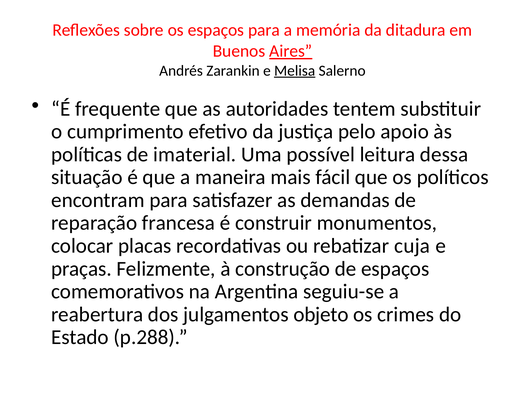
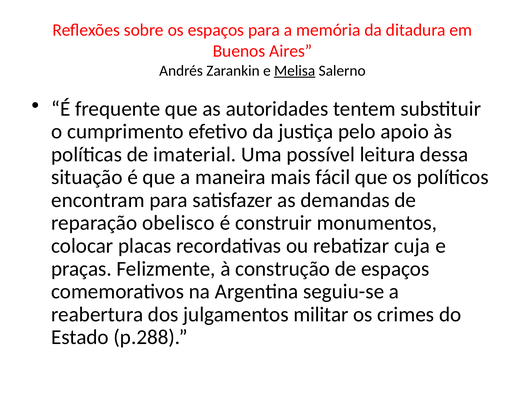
Aires underline: present -> none
francesa: francesa -> obelisco
objeto: objeto -> militar
